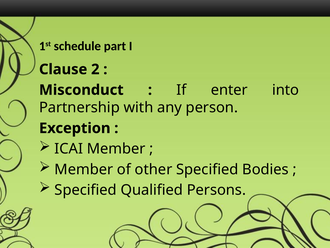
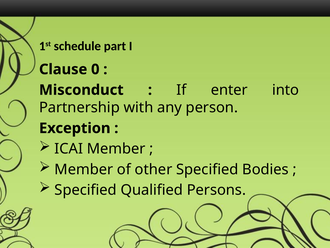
2: 2 -> 0
